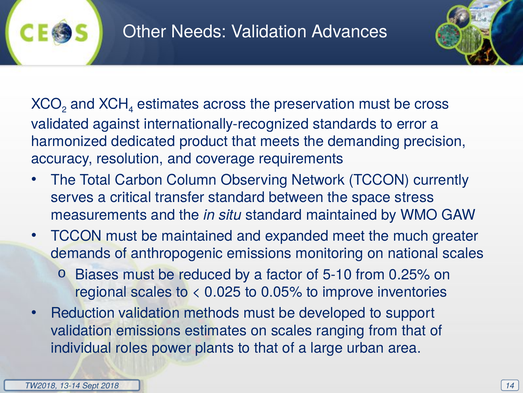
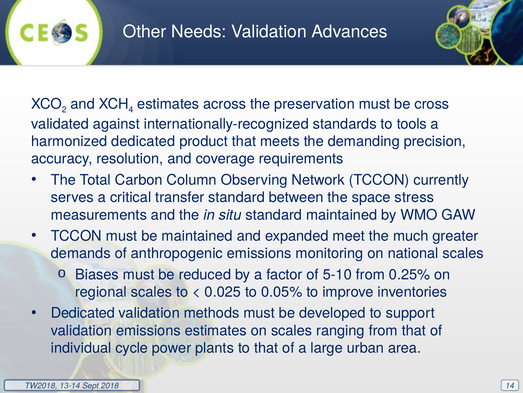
error: error -> tools
Reduction at (83, 313): Reduction -> Dedicated
roles: roles -> cycle
